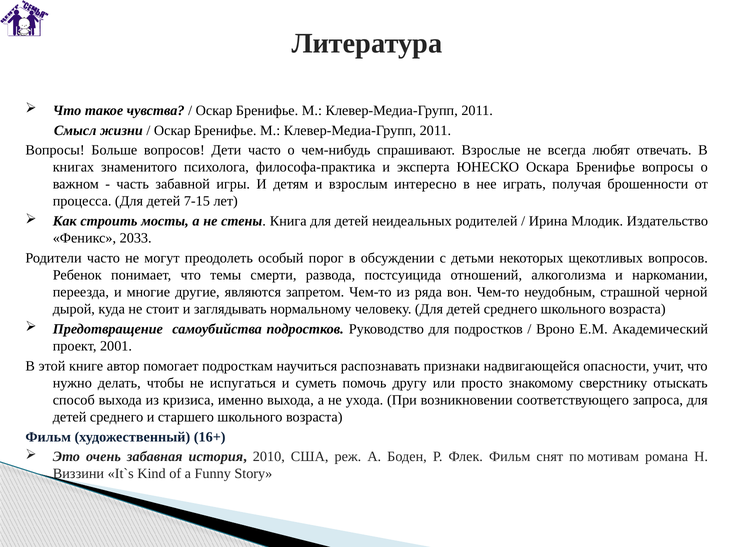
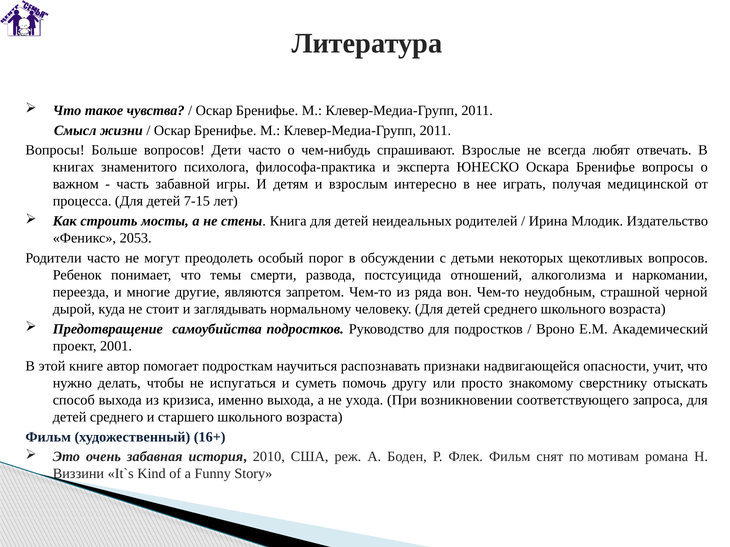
брошенности: брошенности -> медицинской
2033: 2033 -> 2053
